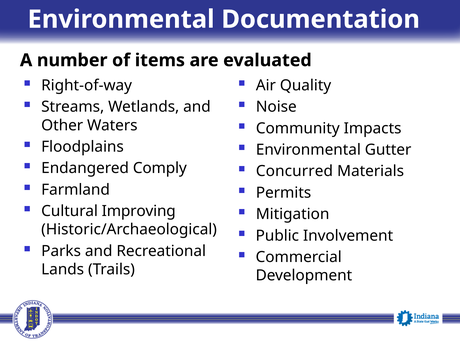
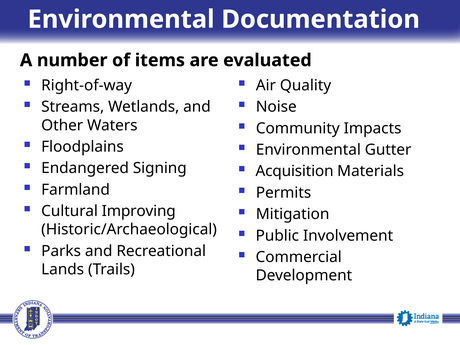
Comply: Comply -> Signing
Concurred: Concurred -> Acquisition
